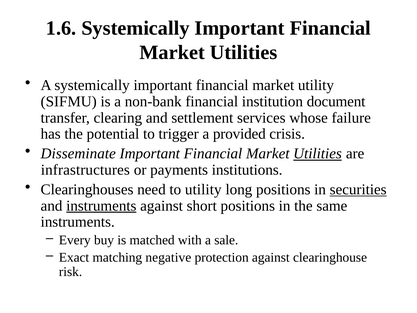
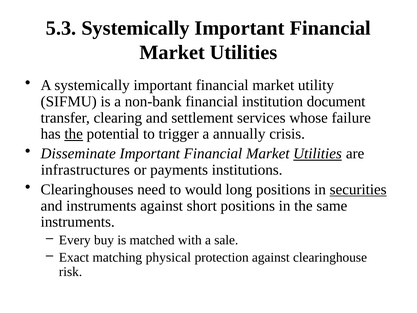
1.6: 1.6 -> 5.3
the at (74, 134) underline: none -> present
provided: provided -> annually
to utility: utility -> would
instruments at (101, 206) underline: present -> none
negative: negative -> physical
